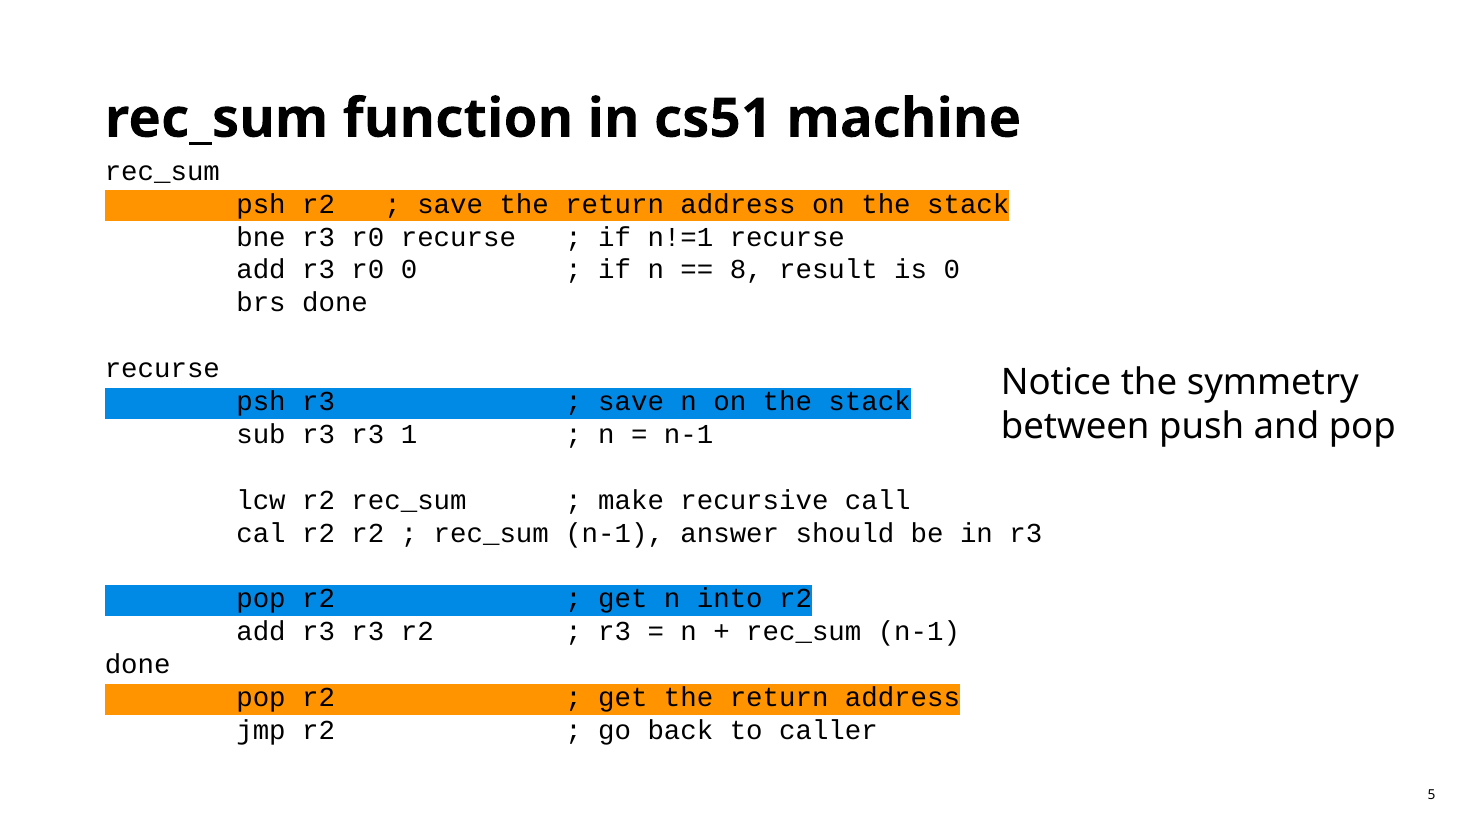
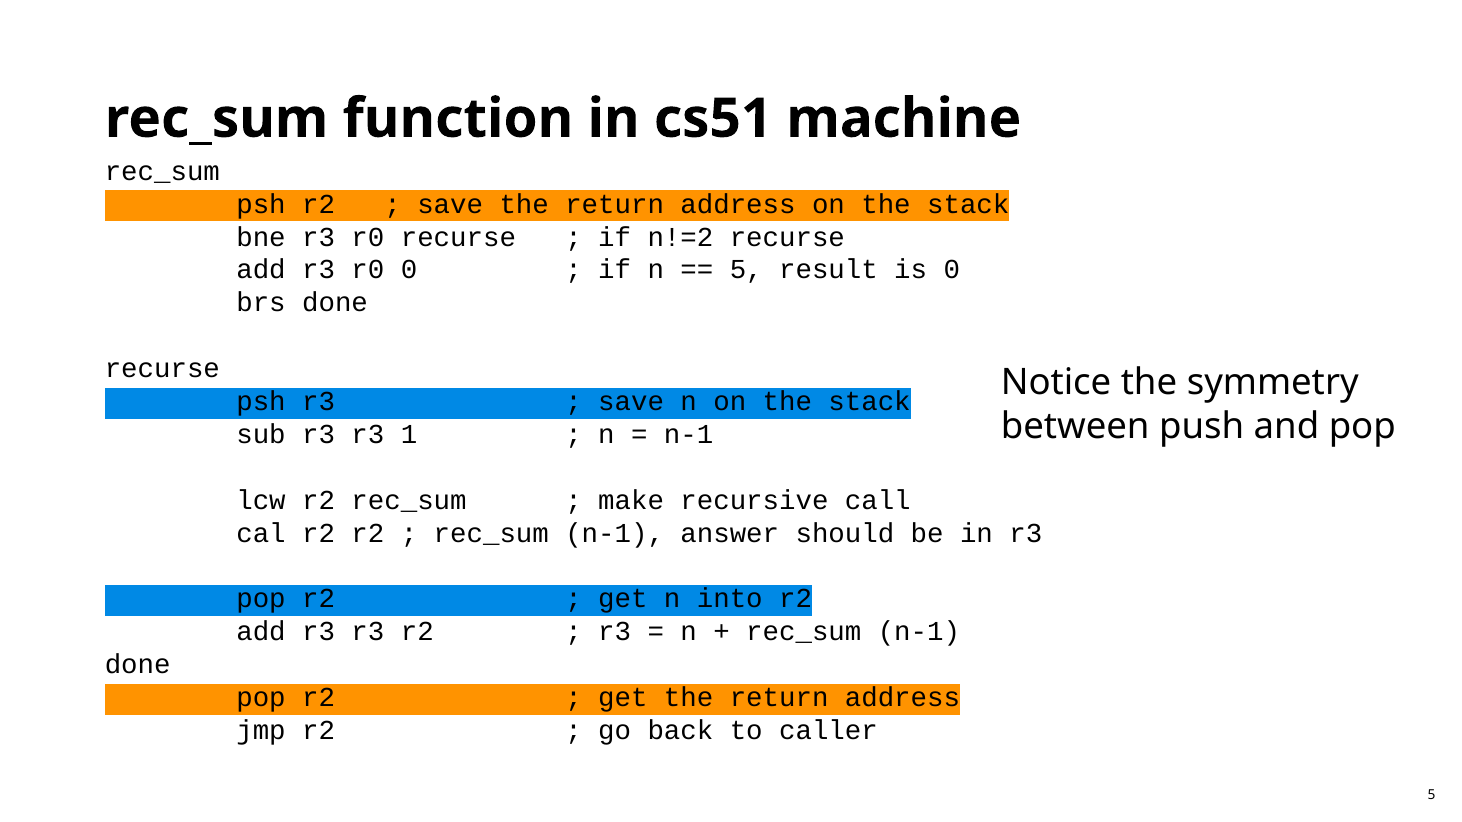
n!=1: n!=1 -> n!=2
8 at (746, 270): 8 -> 5
